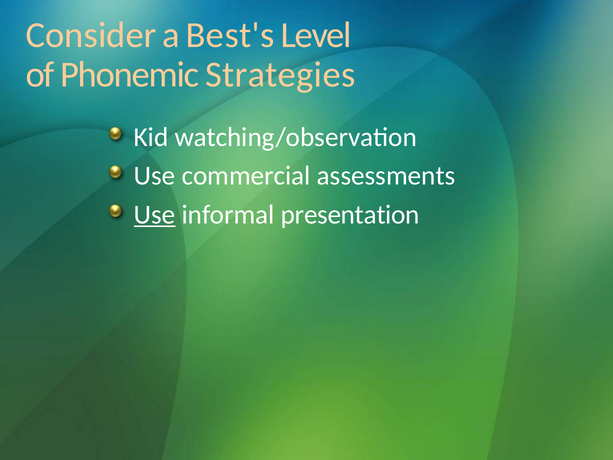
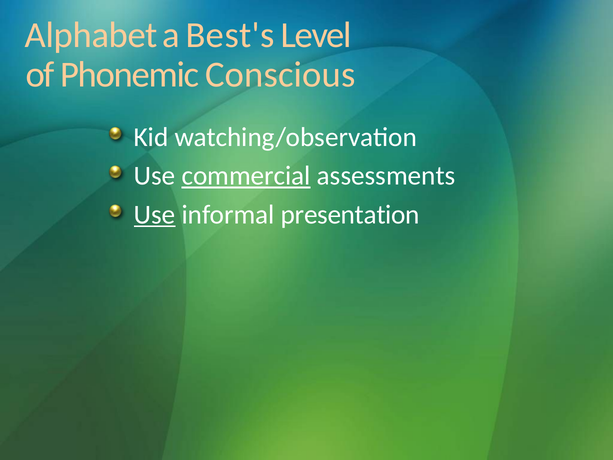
Consider: Consider -> Alphabet
Strategies: Strategies -> Conscious
commercial underline: none -> present
